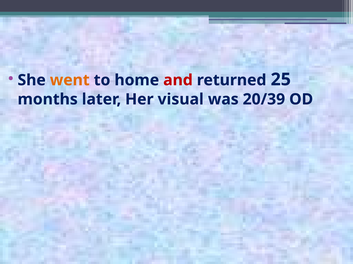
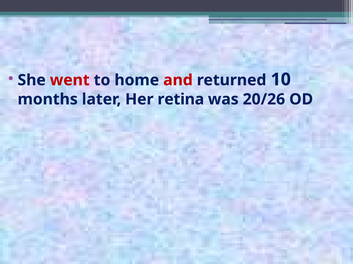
went colour: orange -> red
25: 25 -> 10
visual: visual -> retina
20/39: 20/39 -> 20/26
